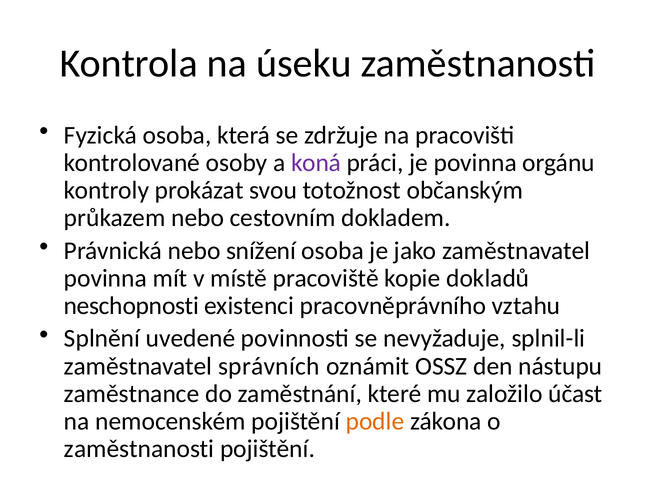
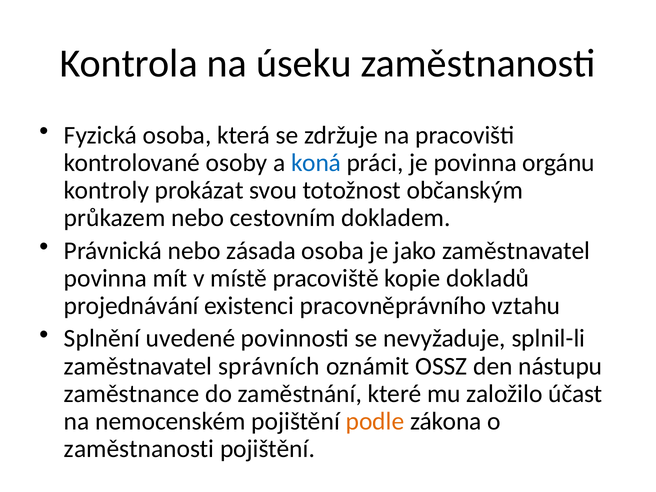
koná colour: purple -> blue
snížení: snížení -> zásada
neschopnosti: neschopnosti -> projednávání
